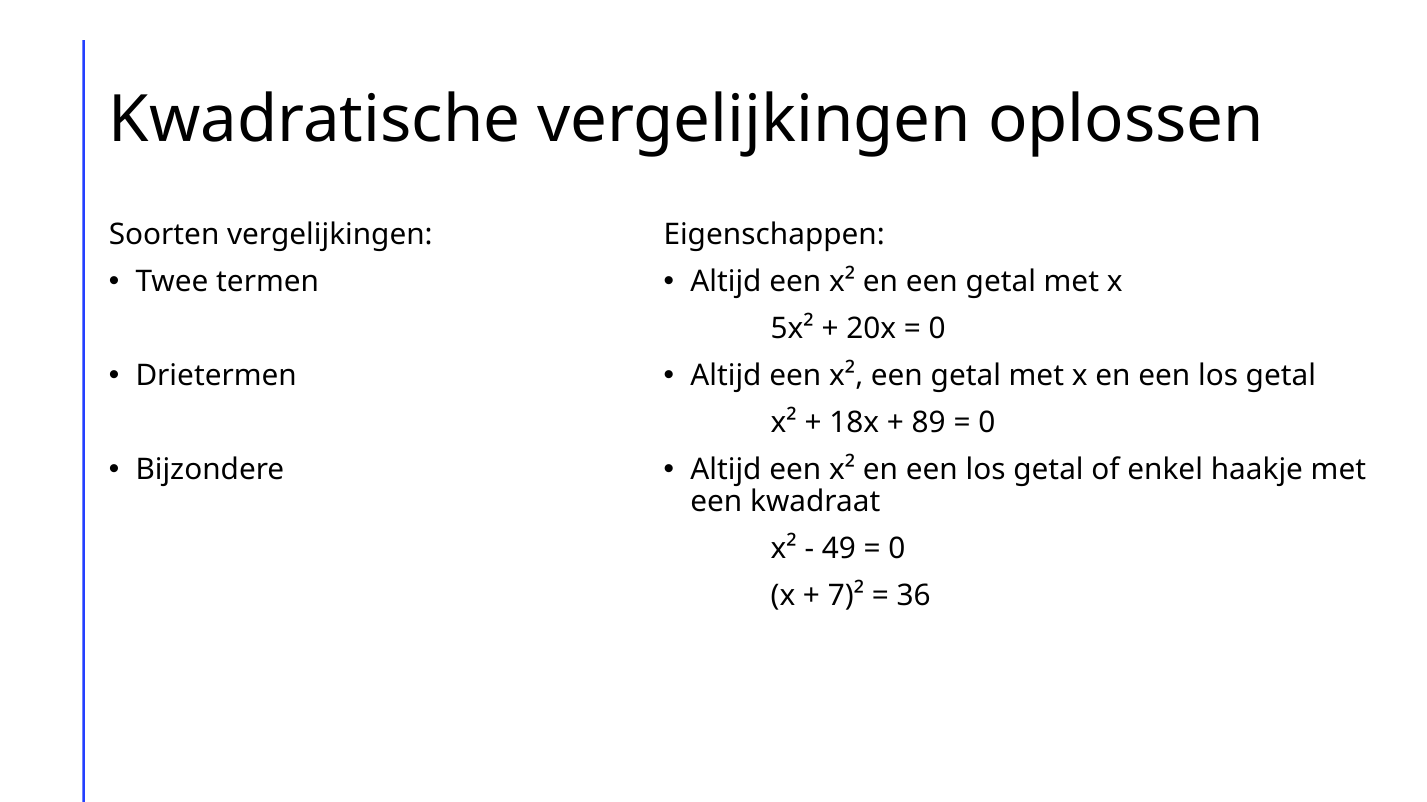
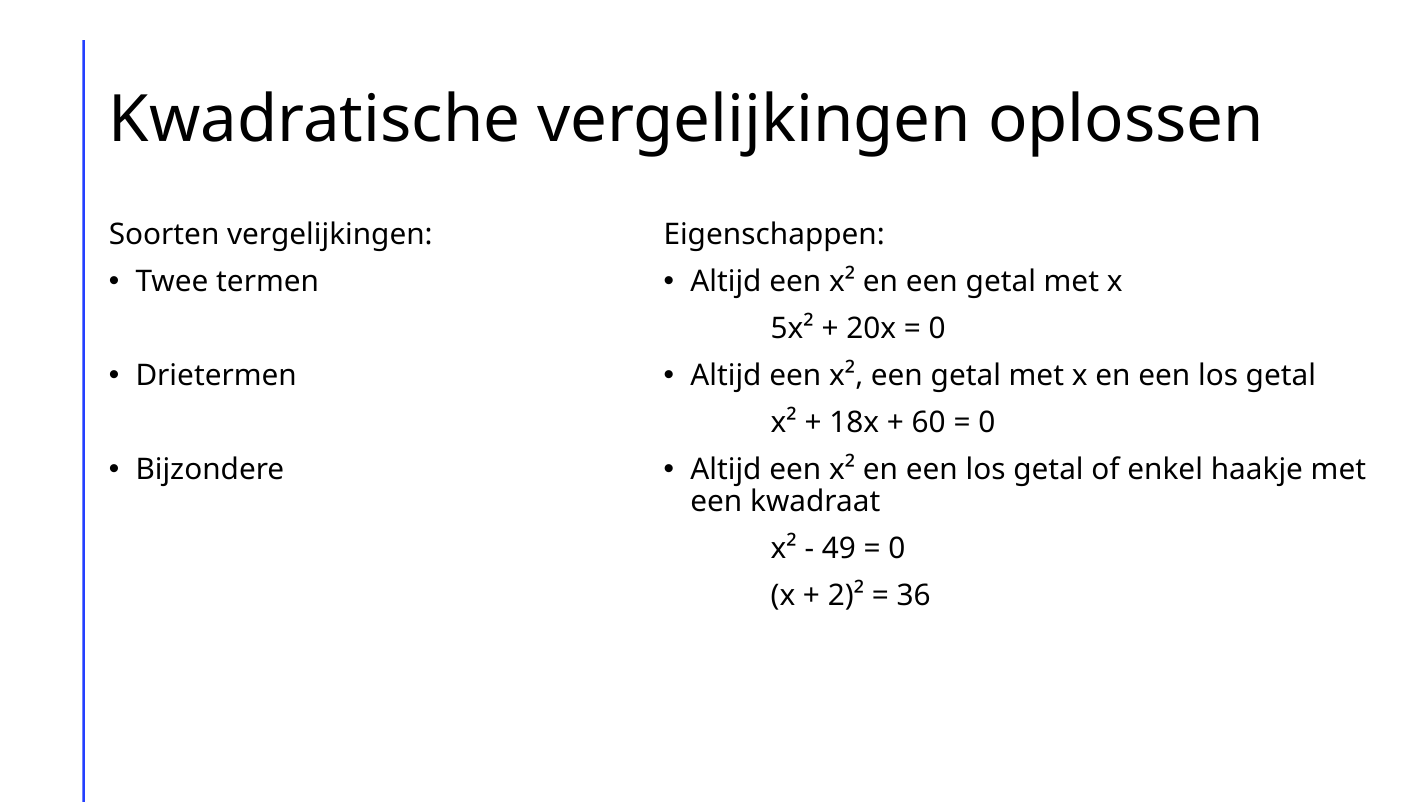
89: 89 -> 60
7)²: 7)² -> 2)²
